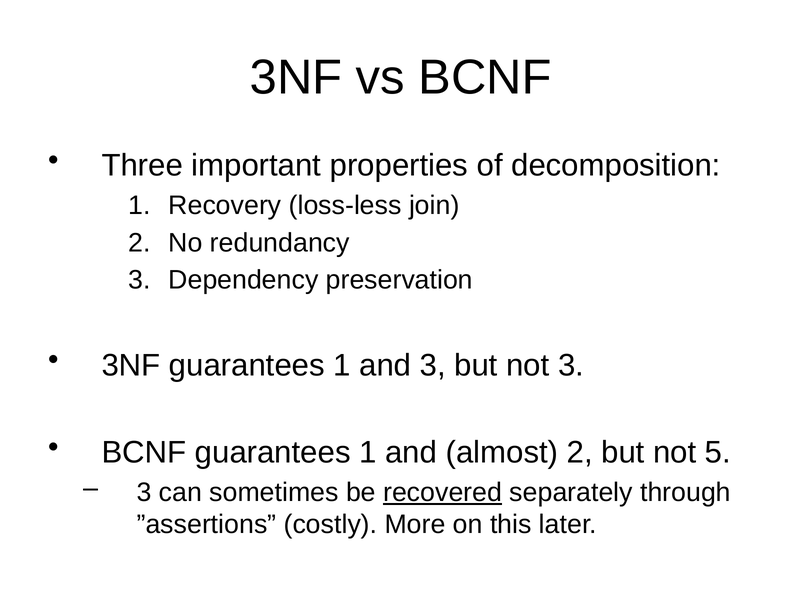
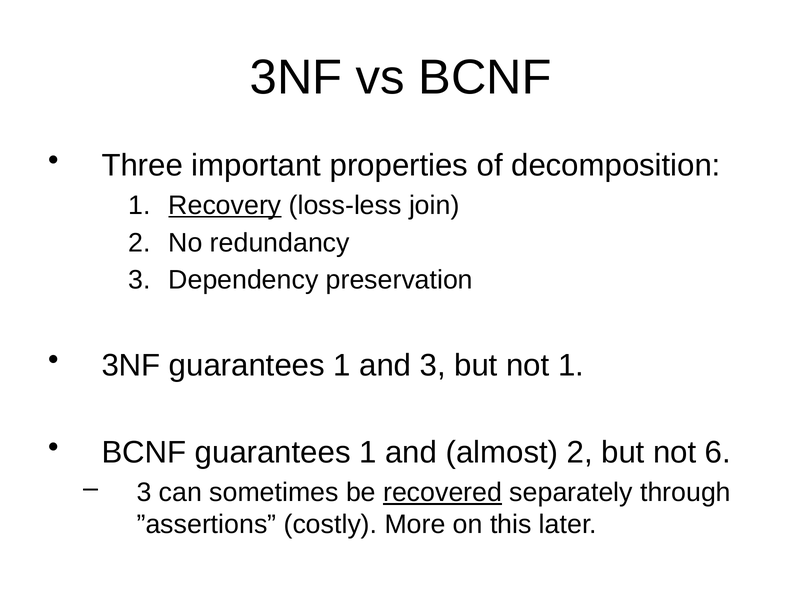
Recovery underline: none -> present
not 3: 3 -> 1
5: 5 -> 6
